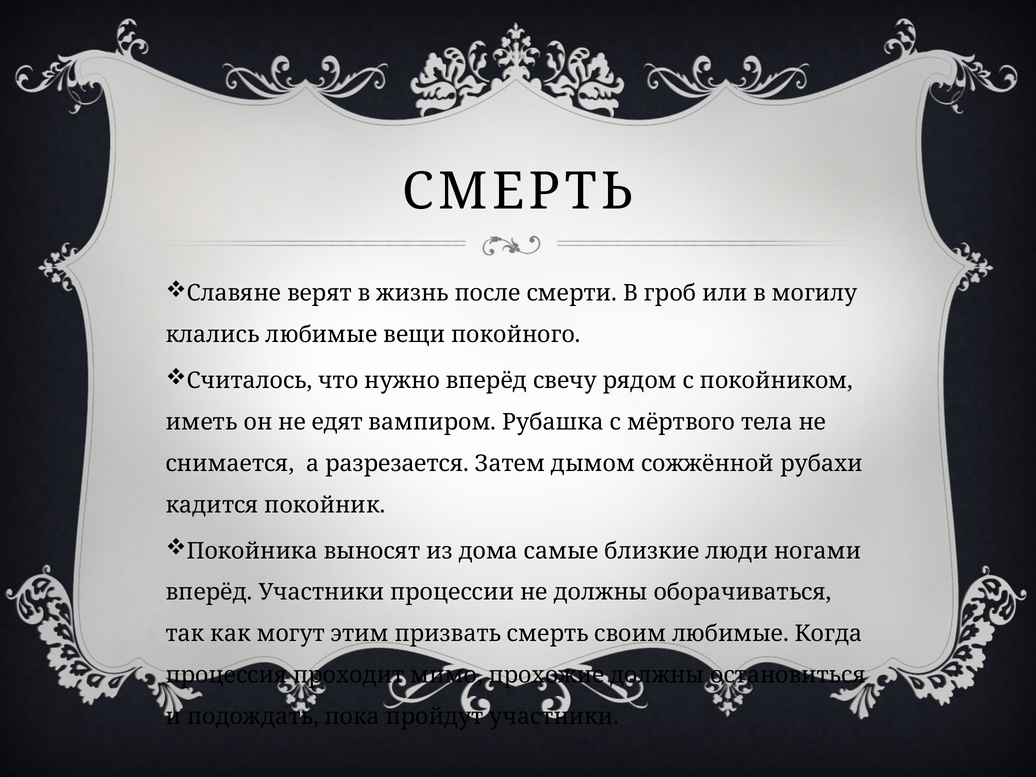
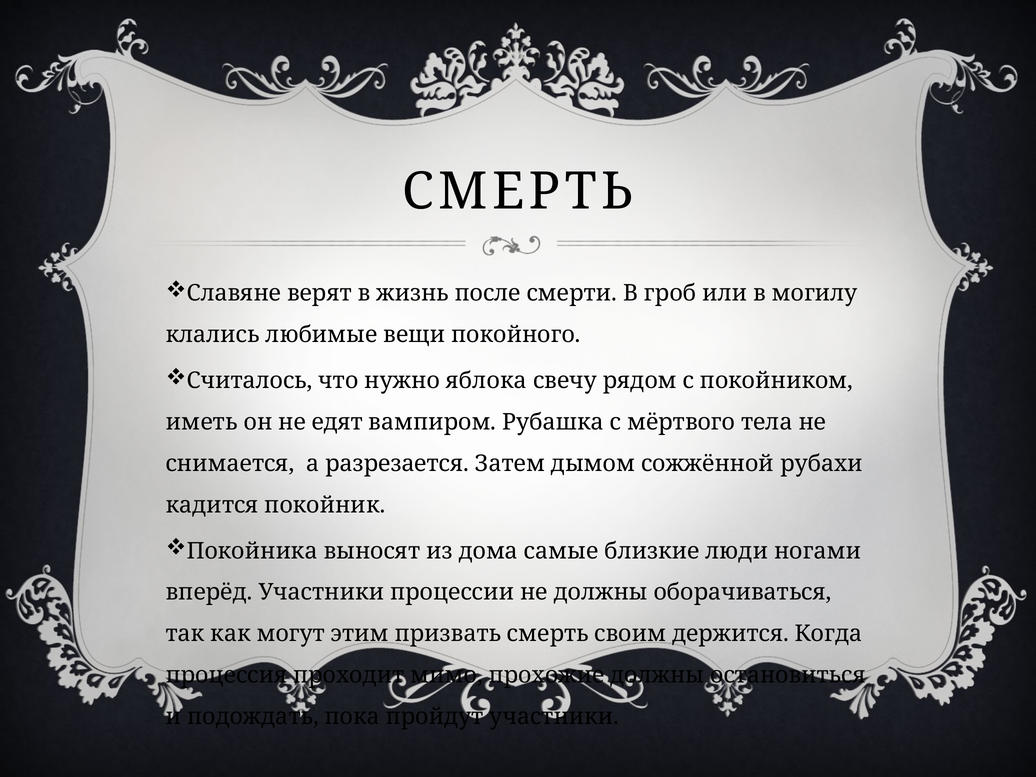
нужно вперёд: вперёд -> яблока
своим любимые: любимые -> держится
